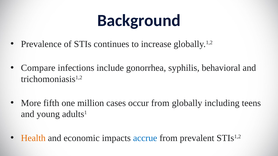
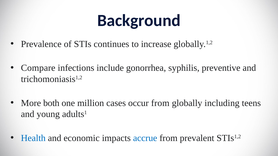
behavioral: behavioral -> preventive
fifth: fifth -> both
Health colour: orange -> blue
